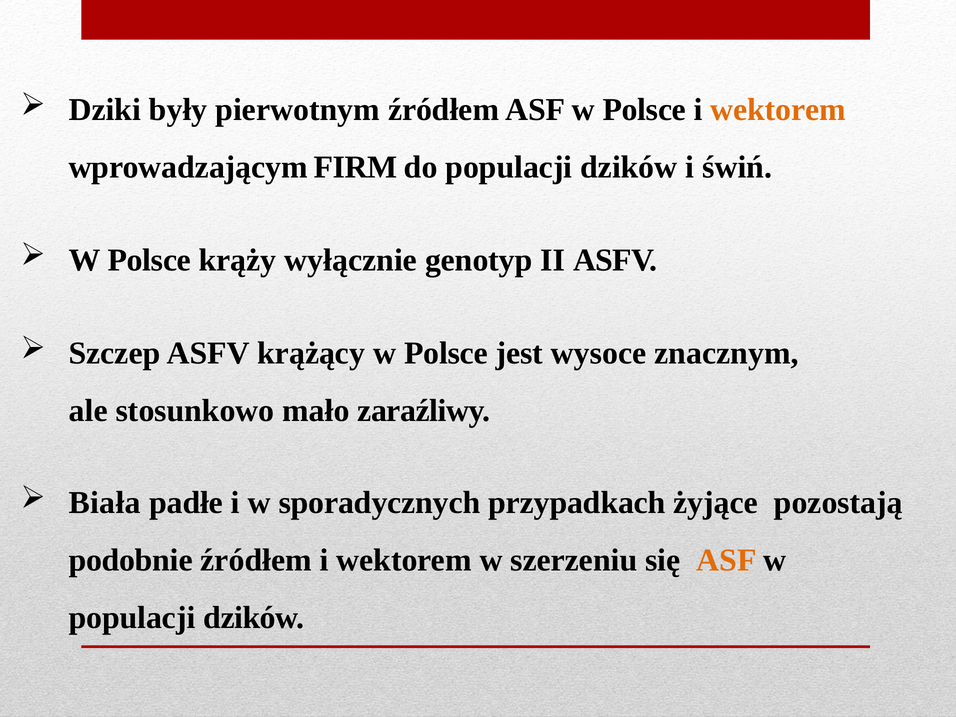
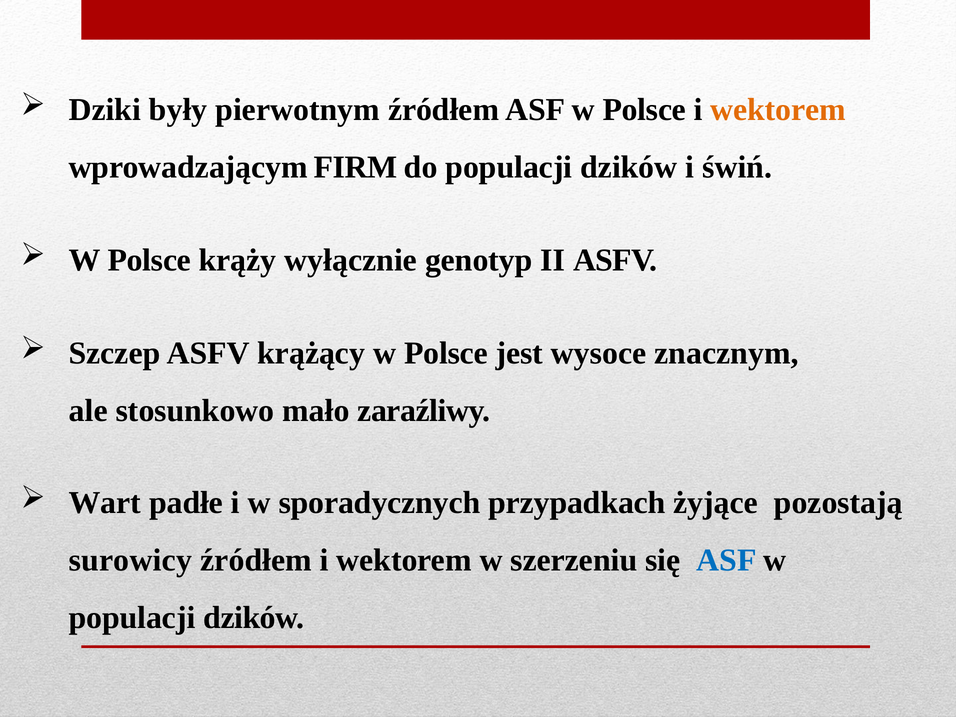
Biała: Biała -> Wart
podobnie: podobnie -> surowicy
ASF at (726, 560) colour: orange -> blue
